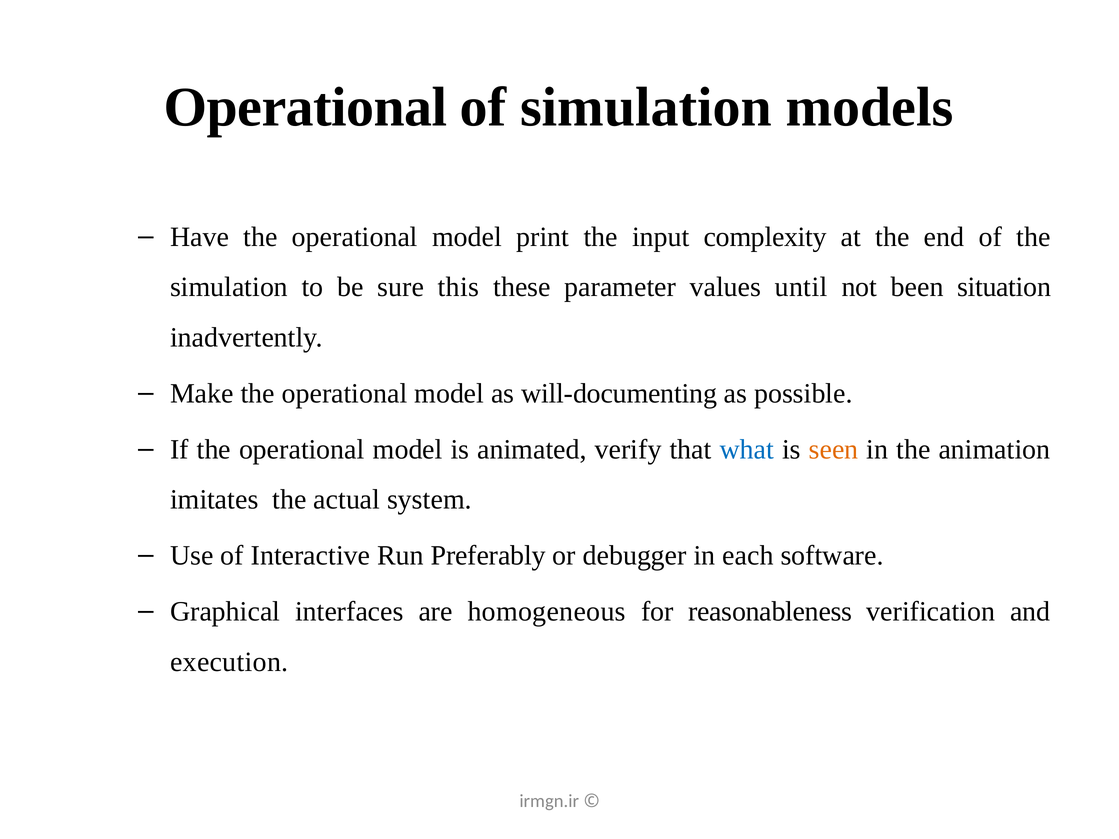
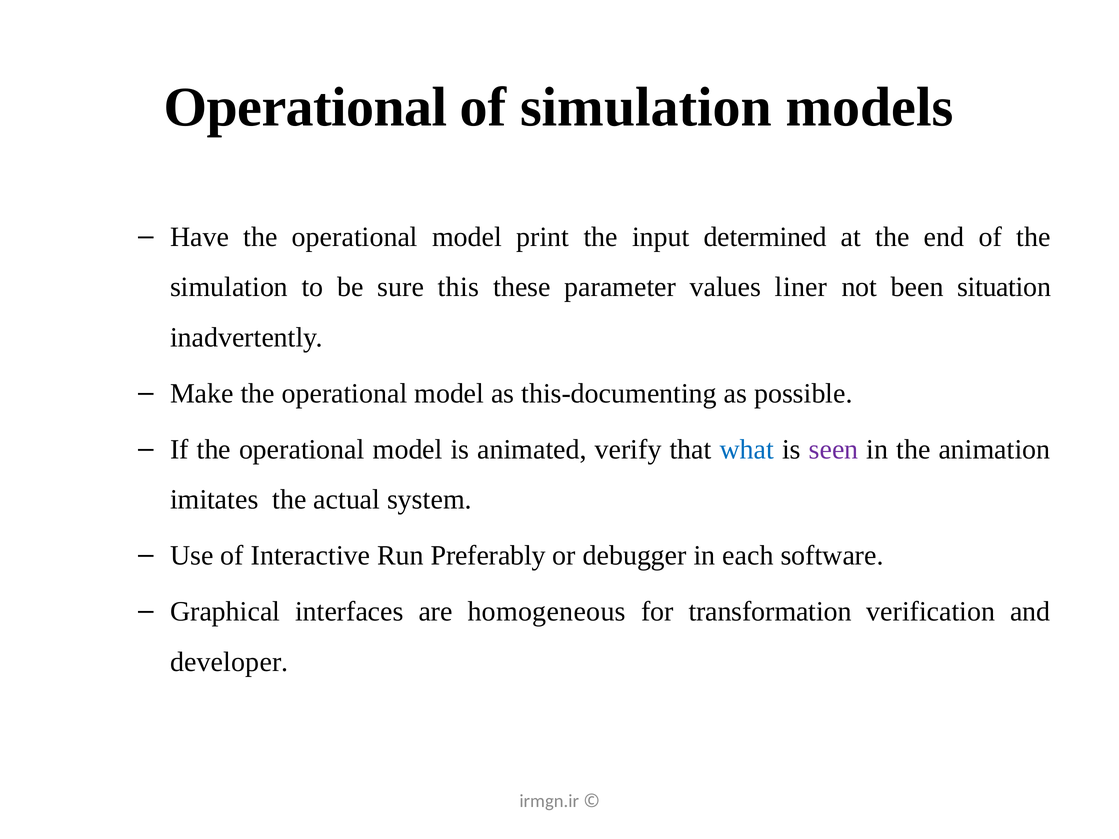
complexity: complexity -> determined
until: until -> liner
will-documenting: will-documenting -> this-documenting
seen colour: orange -> purple
reasonableness: reasonableness -> transformation
execution: execution -> developer
